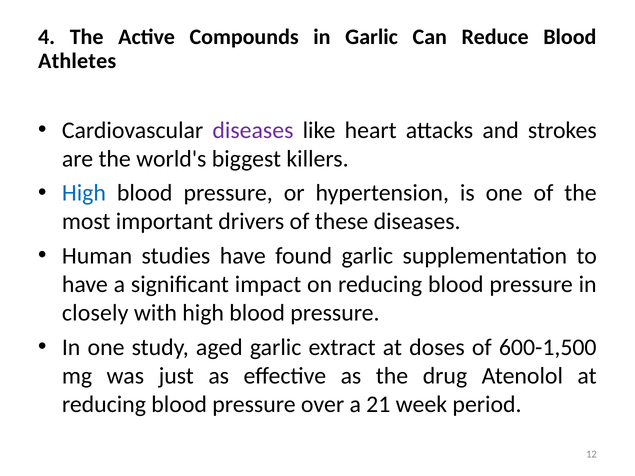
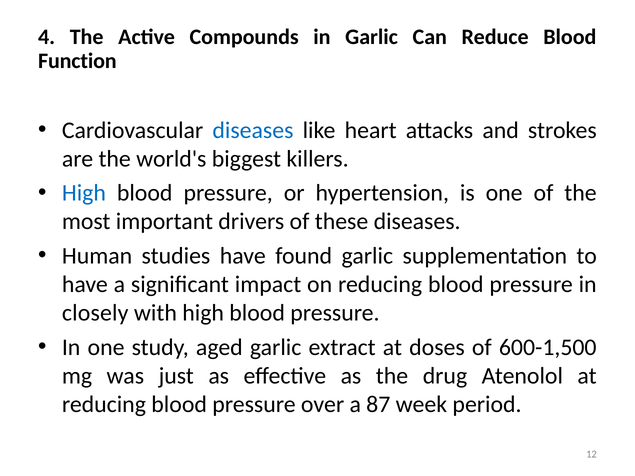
Athletes: Athletes -> Function
diseases at (253, 130) colour: purple -> blue
21: 21 -> 87
